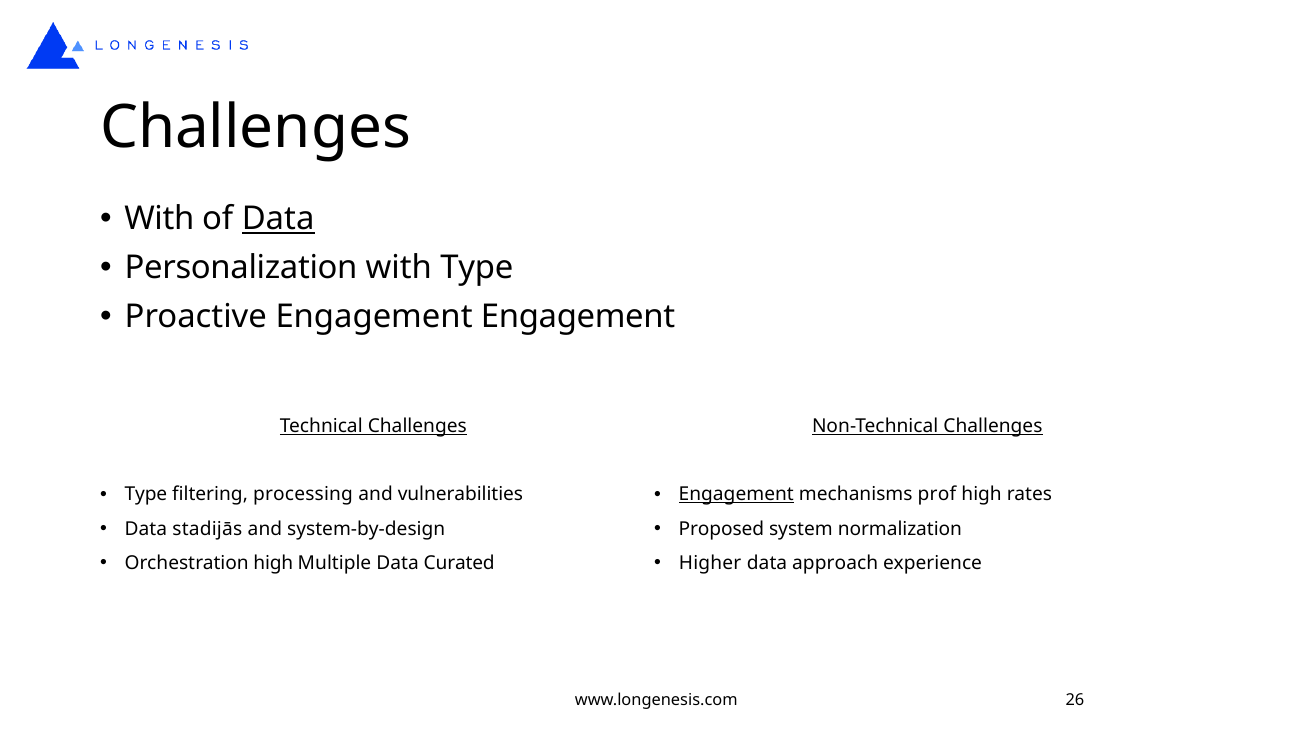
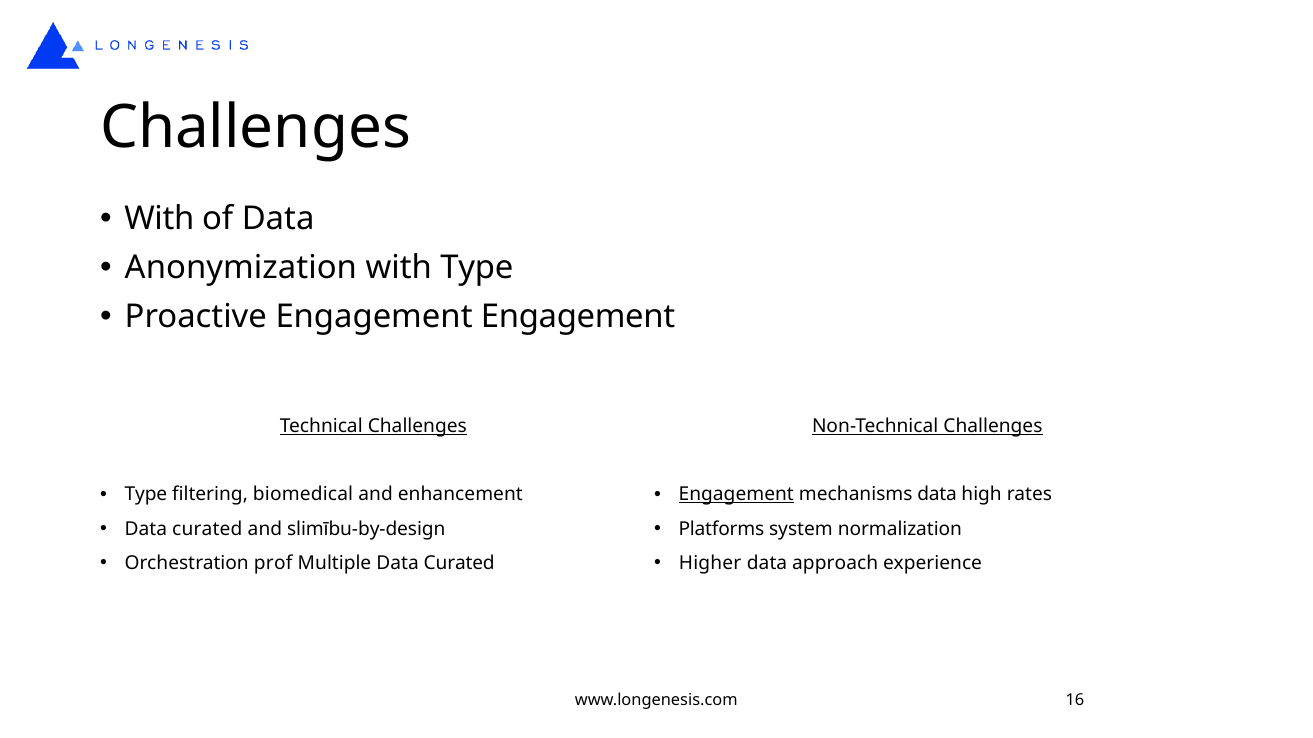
Data at (278, 219) underline: present -> none
Personalization: Personalization -> Anonymization
processing: processing -> biomedical
vulnerabilities: vulnerabilities -> enhancement
mechanisms prof: prof -> data
stadijās at (207, 529): stadijās -> curated
system-by-design: system-by-design -> slimību-by-design
Proposed: Proposed -> Platforms
Orchestration high: high -> prof
26: 26 -> 16
